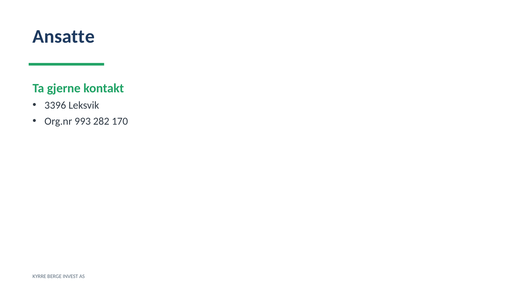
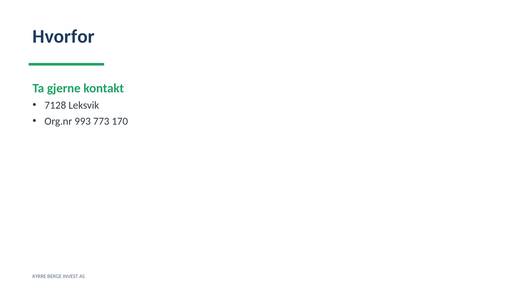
Ansatte: Ansatte -> Hvorfor
3396: 3396 -> 7128
282: 282 -> 773
